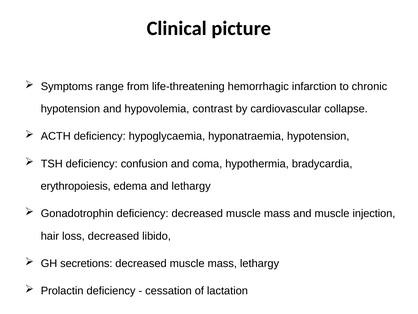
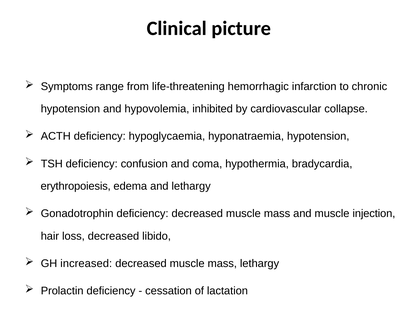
contrast: contrast -> inhibited
secretions: secretions -> increased
